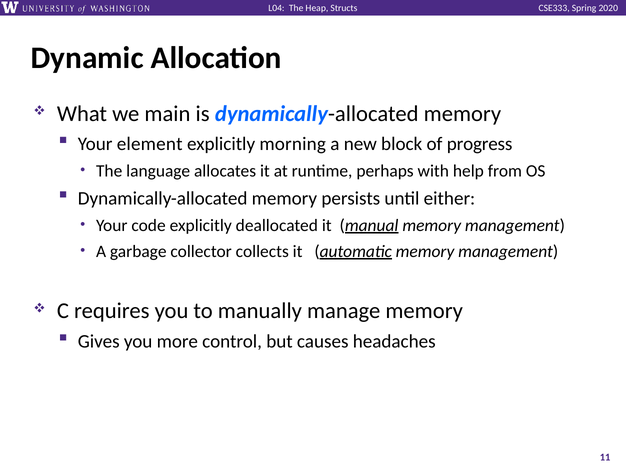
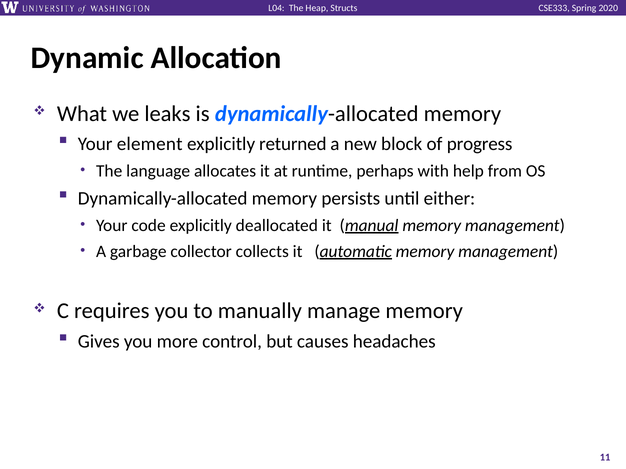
main: main -> leaks
morning: morning -> returned
